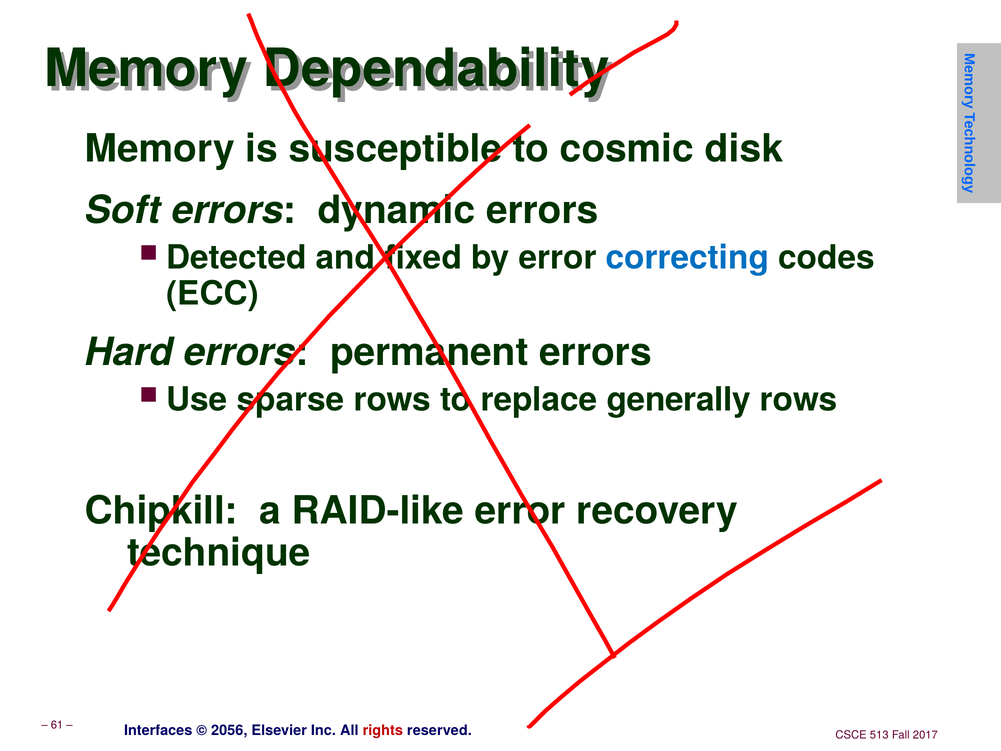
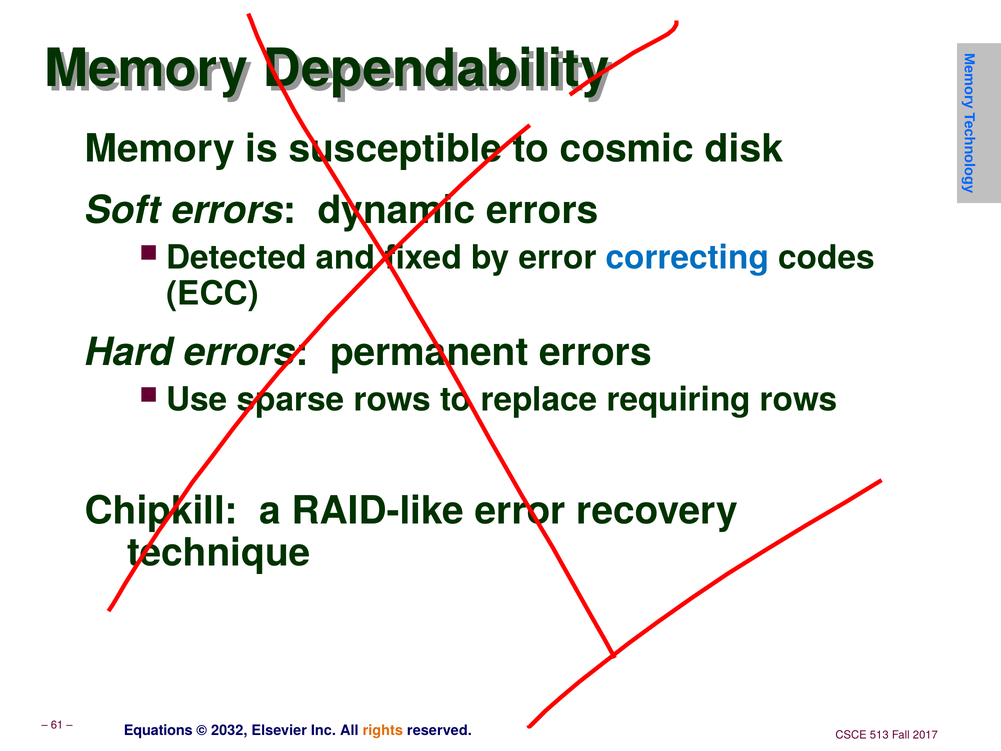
generally: generally -> requiring
Interfaces: Interfaces -> Equations
2056: 2056 -> 2032
rights colour: red -> orange
